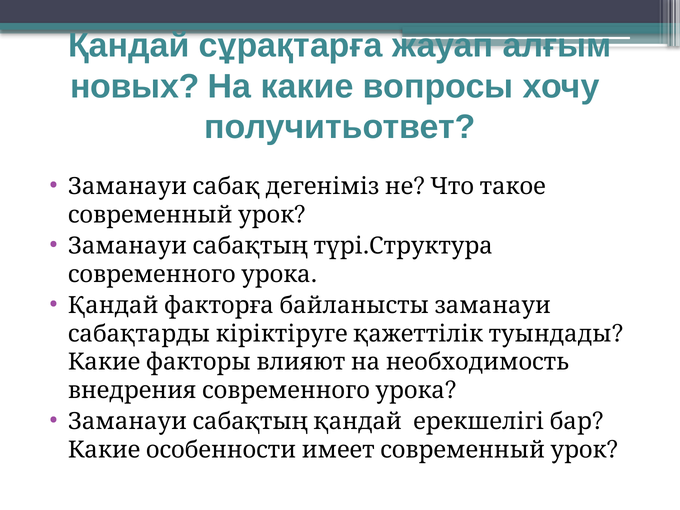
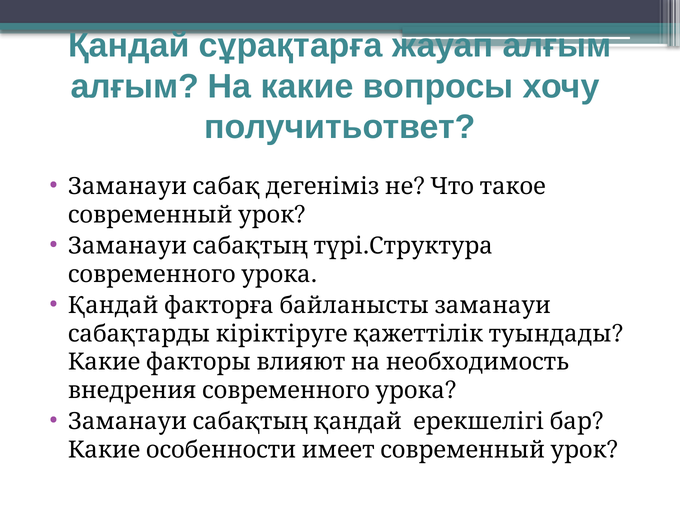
новых at (135, 86): новых -> алғым
